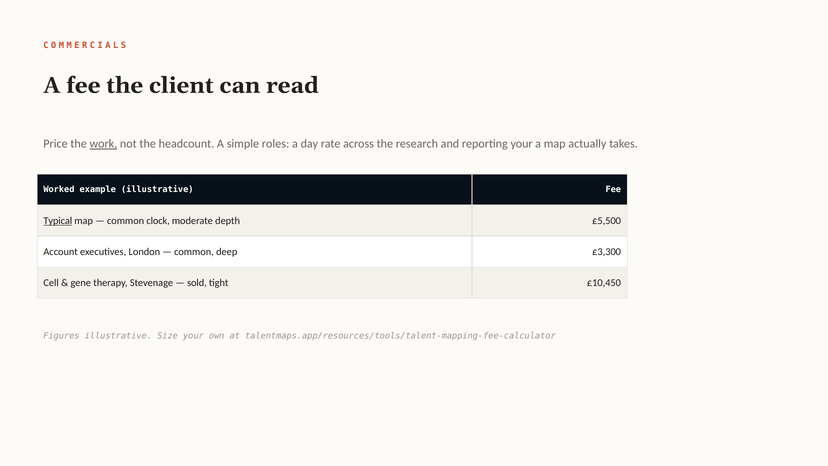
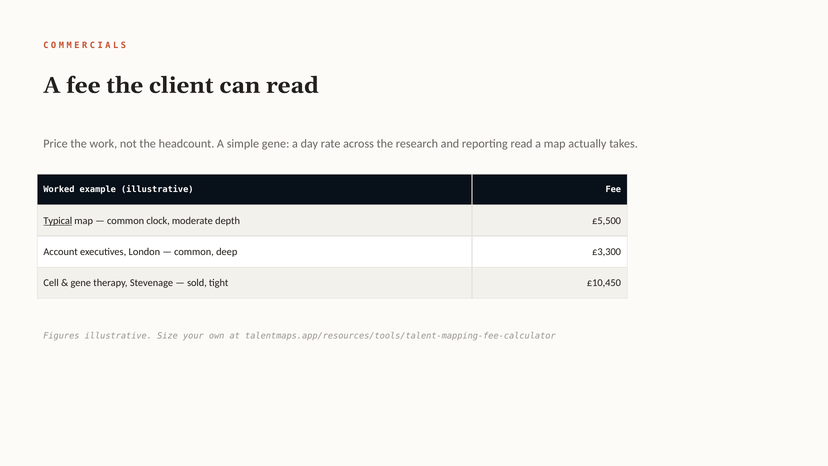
work underline: present -> none
simple roles: roles -> gene
reporting your: your -> read
